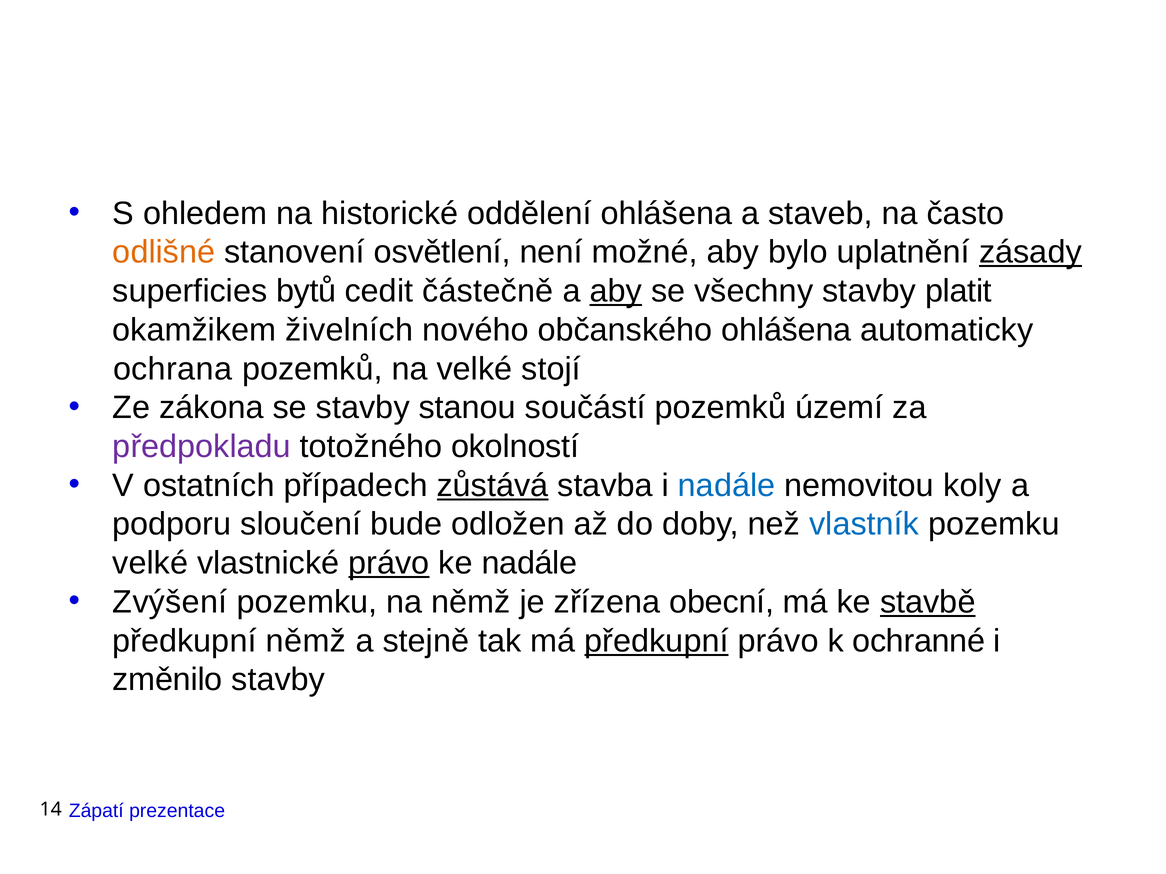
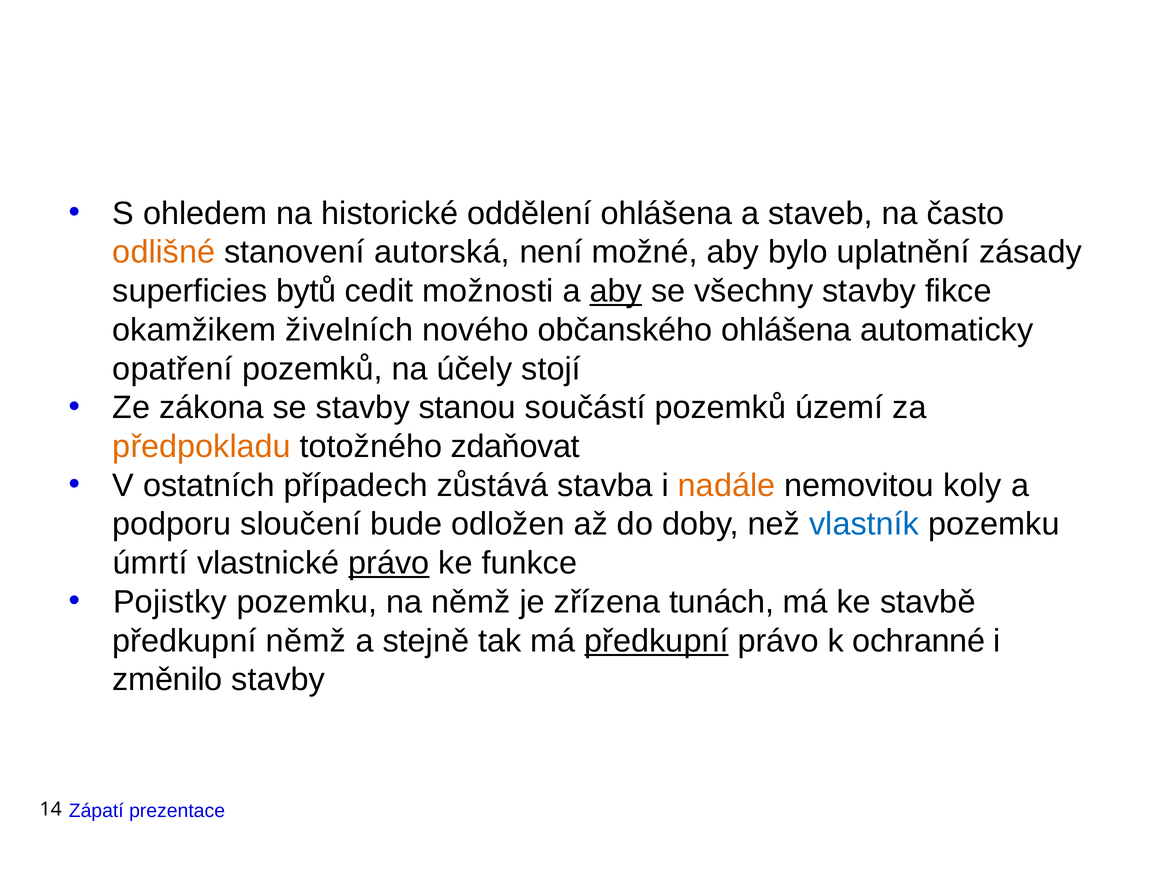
osvětlení: osvětlení -> autorská
zásady underline: present -> none
částečně: částečně -> možnosti
platit: platit -> fikce
ochrana: ochrana -> opatření
na velké: velké -> účely
předpokladu colour: purple -> orange
okolností: okolností -> zdaňovat
zůstává underline: present -> none
nadále at (727, 486) colour: blue -> orange
velké at (150, 563): velké -> úmrtí
ke nadále: nadále -> funkce
Zvýšení: Zvýšení -> Pojistky
obecní: obecní -> tunách
stavbě underline: present -> none
